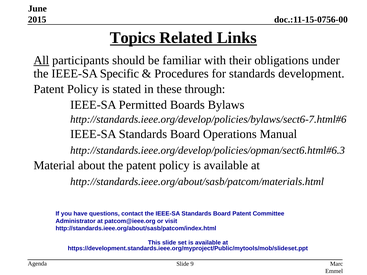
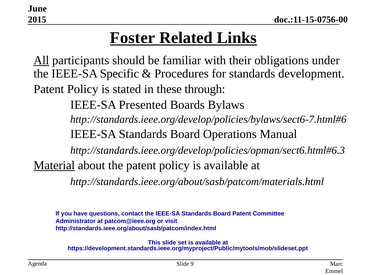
Topics: Topics -> Foster
Permitted: Permitted -> Presented
Material underline: none -> present
